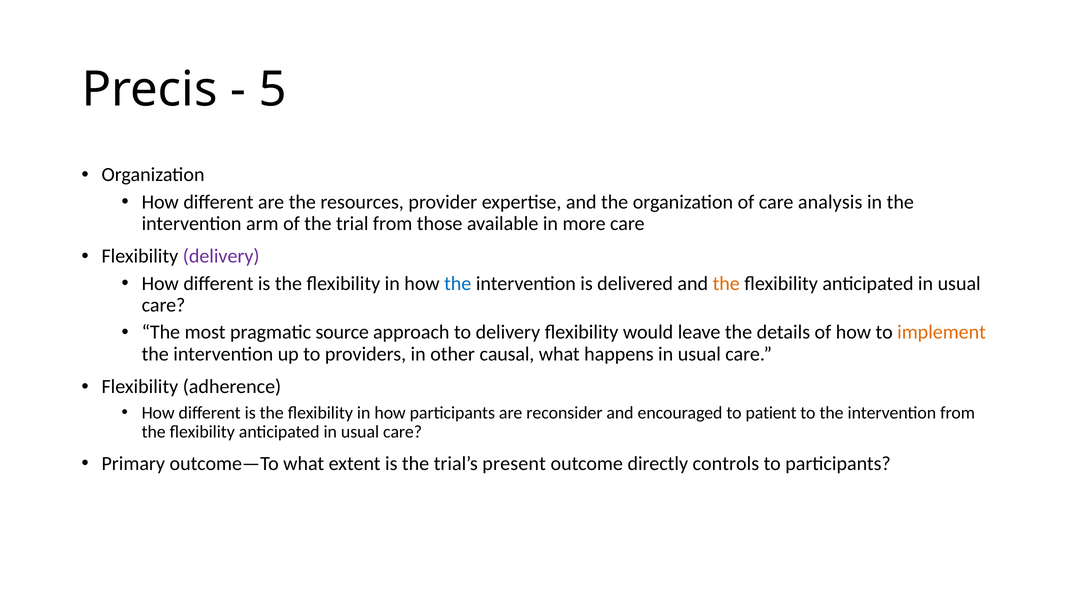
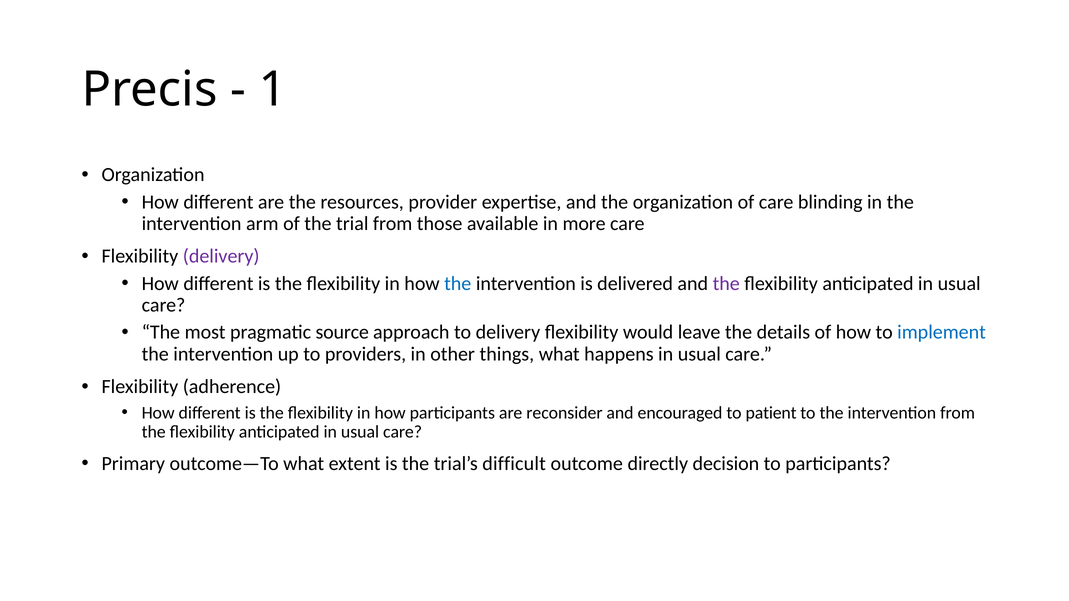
5: 5 -> 1
analysis: analysis -> blinding
the at (726, 284) colour: orange -> purple
implement colour: orange -> blue
causal: causal -> things
present: present -> difficult
controls: controls -> decision
